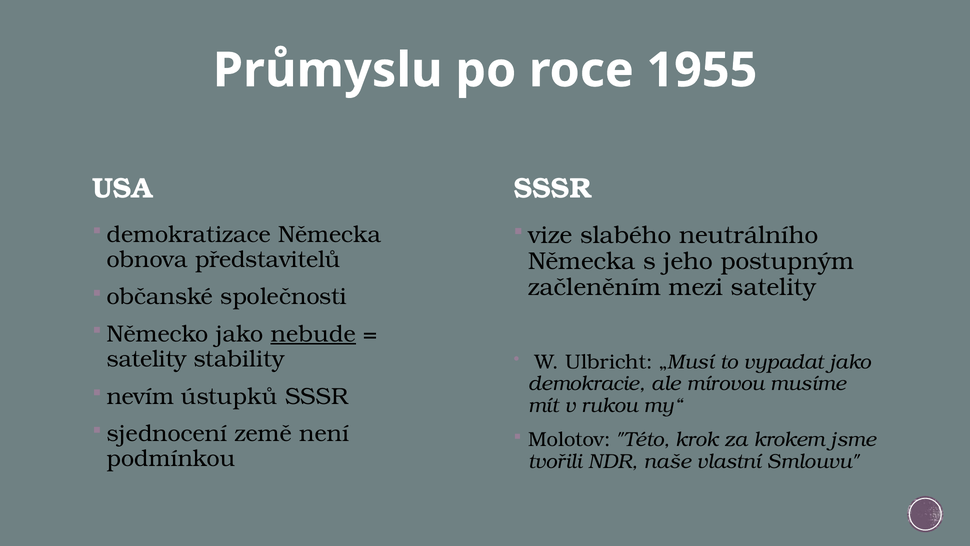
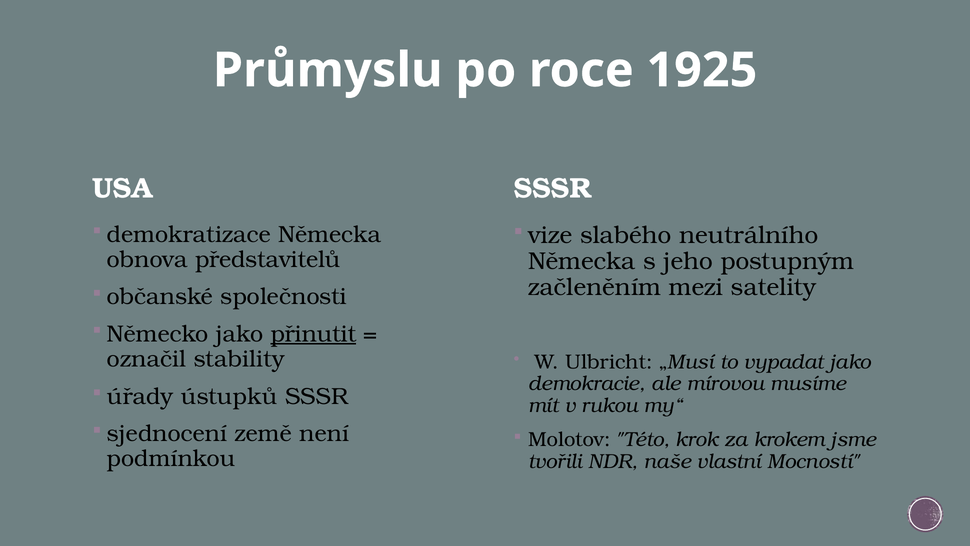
1955: 1955 -> 1925
nebude: nebude -> přinutit
satelity at (147, 359): satelity -> označil
nevím: nevím -> úřady
Smlouvu: Smlouvu -> Mocností
